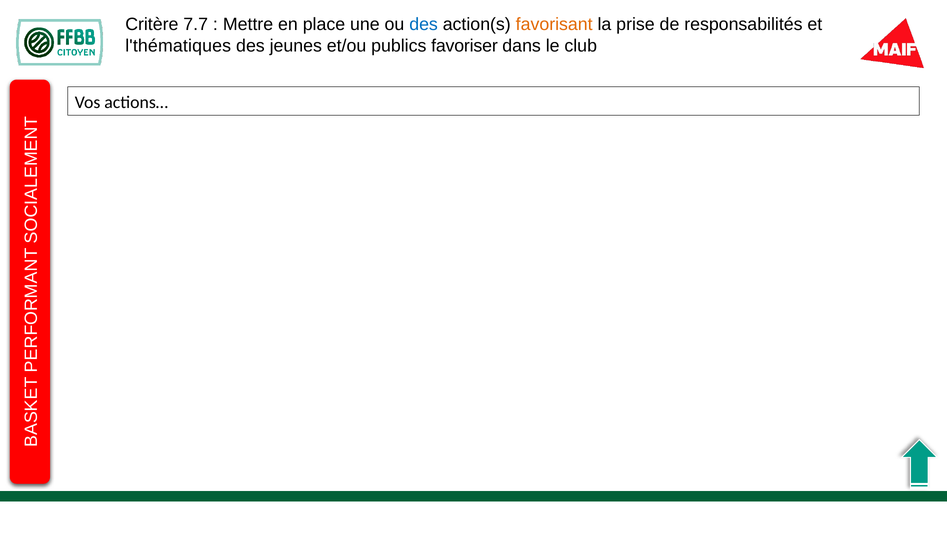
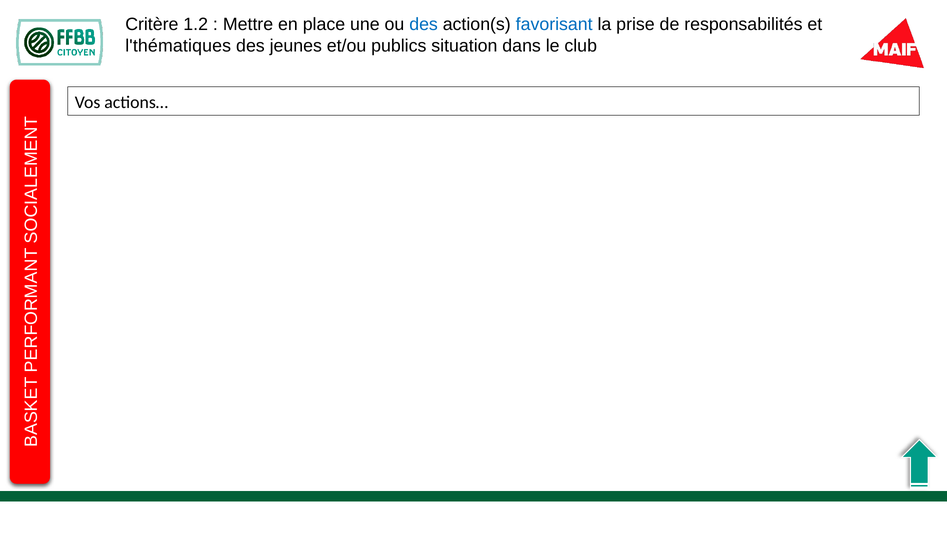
7.7: 7.7 -> 1.2
favorisant colour: orange -> blue
favoriser: favoriser -> situation
